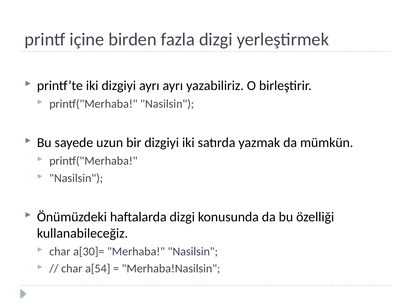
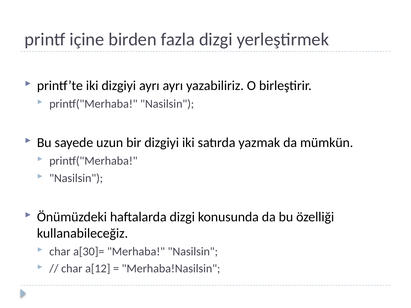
a[54: a[54 -> a[12
